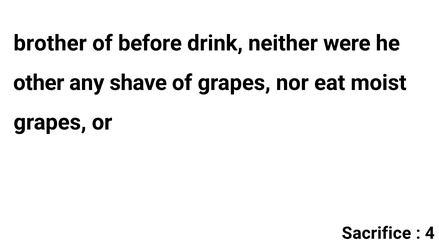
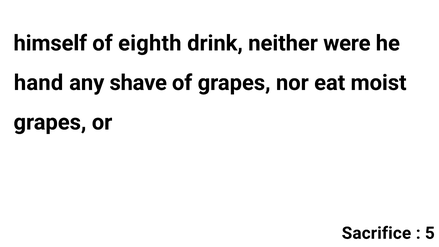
brother: brother -> himself
before: before -> eighth
other: other -> hand
4: 4 -> 5
